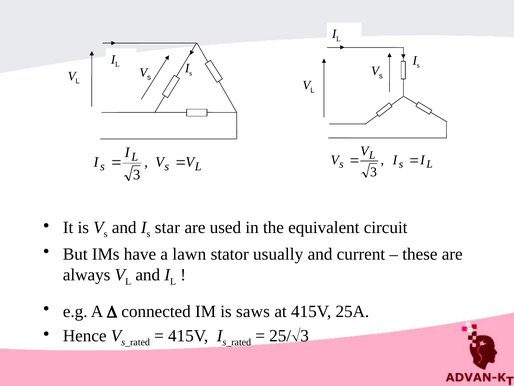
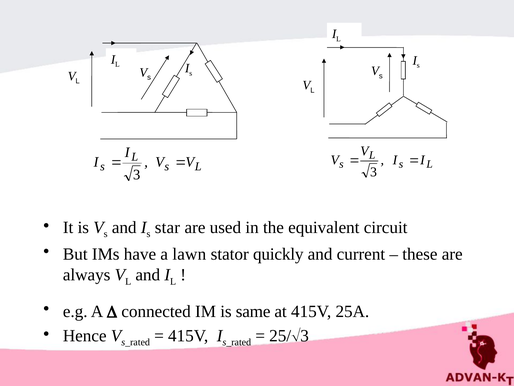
usually: usually -> quickly
saws: saws -> same
